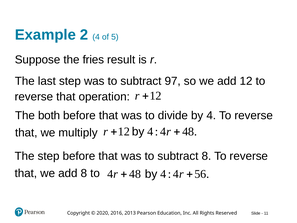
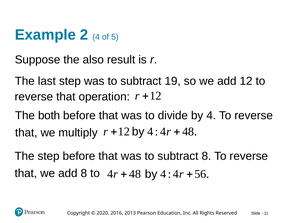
fries: fries -> also
97: 97 -> 19
